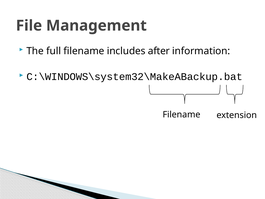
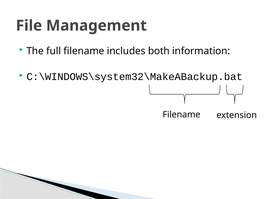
after: after -> both
